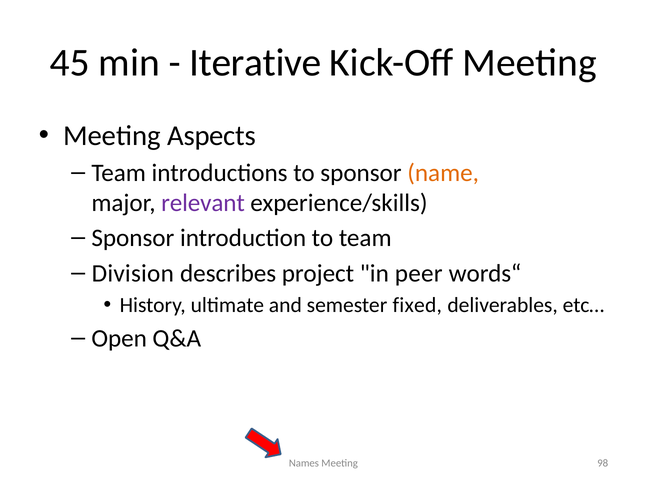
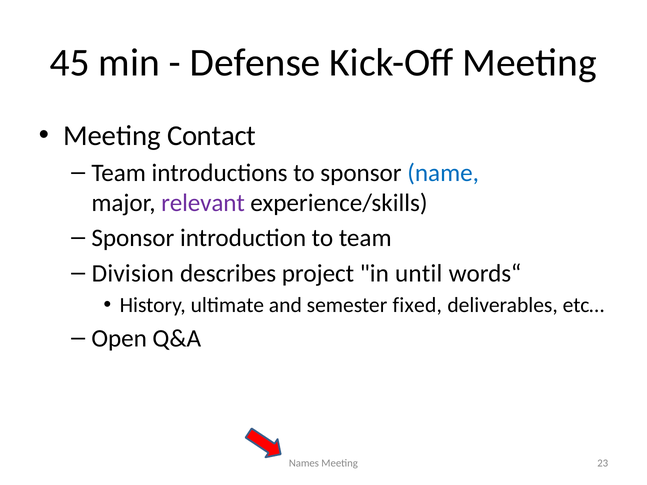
Iterative: Iterative -> Defense
Aspects: Aspects -> Contact
name colour: orange -> blue
peer: peer -> until
98: 98 -> 23
